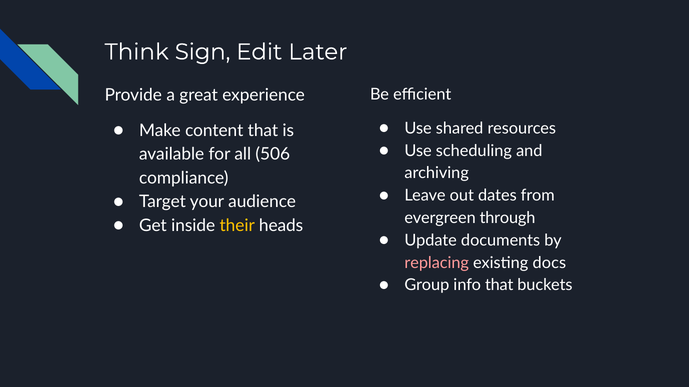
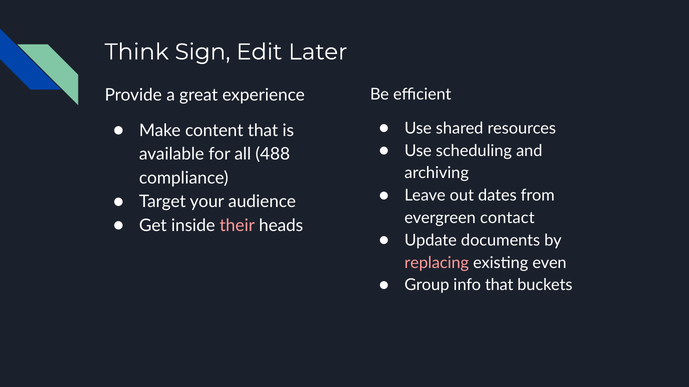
506: 506 -> 488
through: through -> contact
their colour: yellow -> pink
docs: docs -> even
